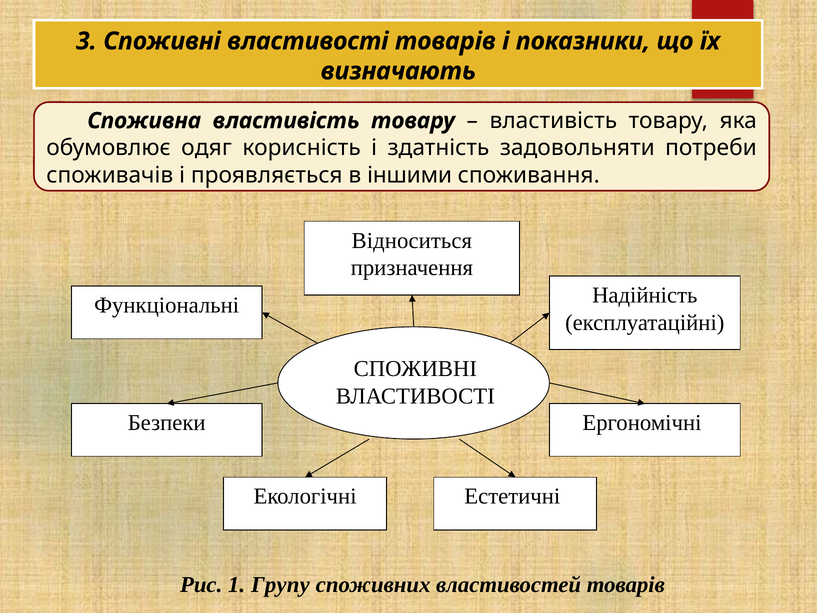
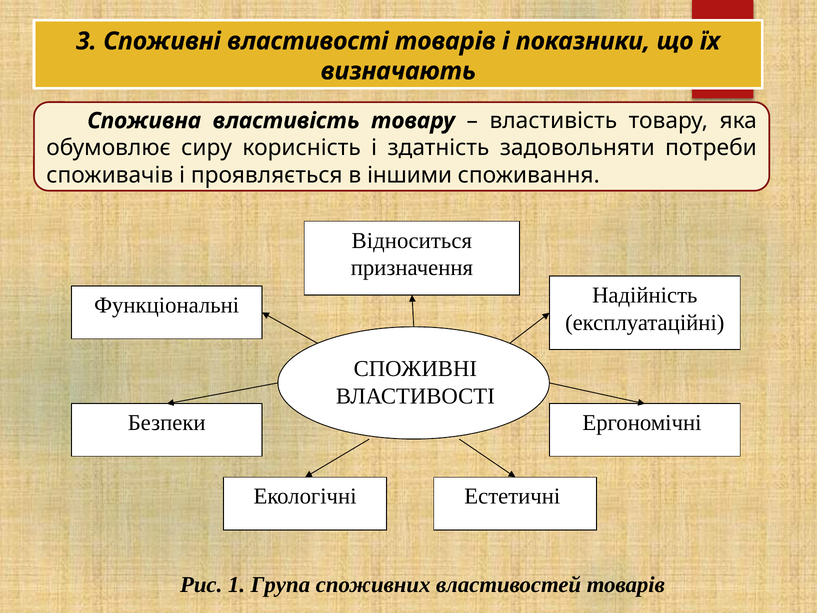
одяг: одяг -> сиру
Групу: Групу -> Група
